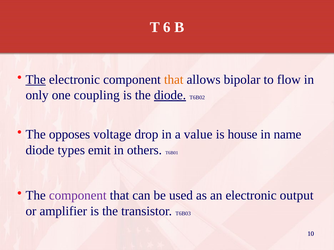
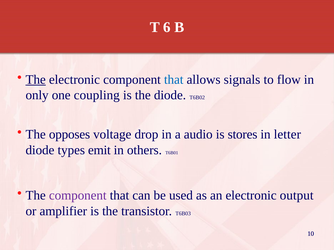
that at (174, 80) colour: orange -> blue
bipolar: bipolar -> signals
diode at (170, 95) underline: present -> none
value: value -> audio
house: house -> stores
name: name -> letter
